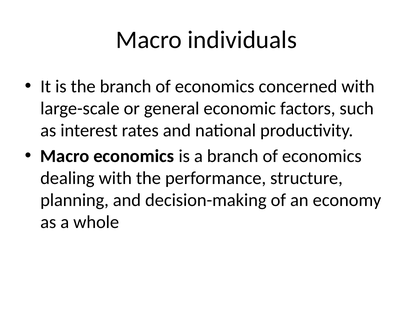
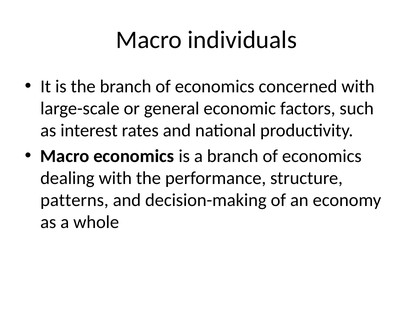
planning: planning -> patterns
